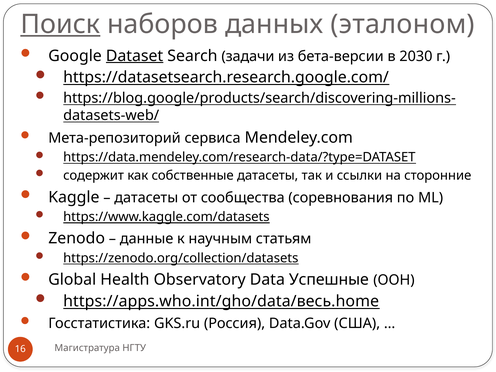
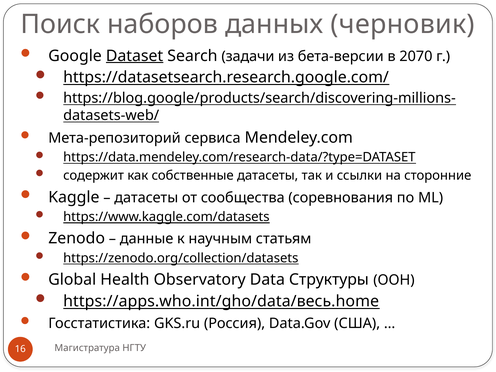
Поиск underline: present -> none
эталоном: эталоном -> черновик
2030: 2030 -> 2070
Успешные: Успешные -> Структуры
